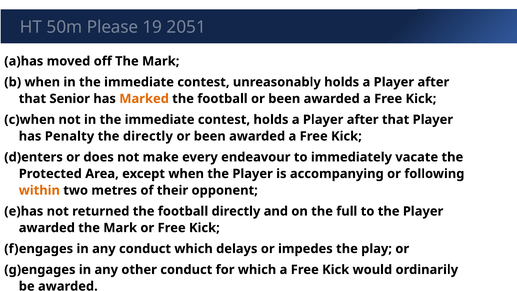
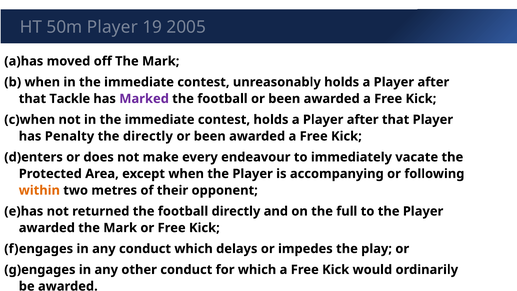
Please at (113, 27): Please -> Player
2051: 2051 -> 2005
Senior: Senior -> Tackle
Marked colour: orange -> purple
